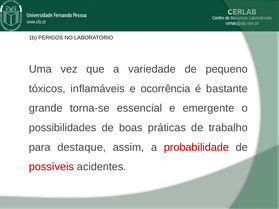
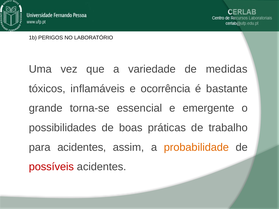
pequeno: pequeno -> medidas
para destaque: destaque -> acidentes
probabilidade colour: red -> orange
